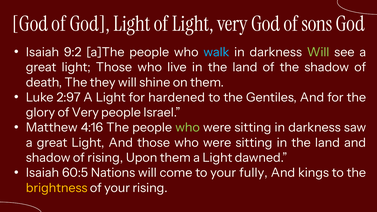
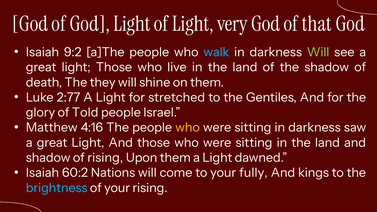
sons: sons -> that
2:97: 2:97 -> 2:77
hardened: hardened -> stretched
of Very: Very -> Told
who at (188, 128) colour: light green -> yellow
60:5: 60:5 -> 60:2
brightness colour: yellow -> light blue
